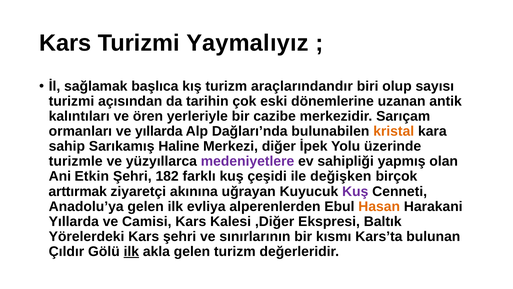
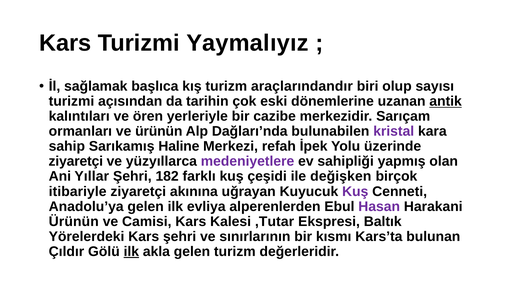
antik underline: none -> present
ve yıllarda: yıllarda -> ürünün
kristal colour: orange -> purple
diğer: diğer -> refah
turizmle at (76, 161): turizmle -> ziyaretçi
Etkin: Etkin -> Yıllar
arttırmak: arttırmak -> itibariyle
Hasan colour: orange -> purple
Yıllarda at (74, 221): Yıllarda -> Ürünün
,Diğer: ,Diğer -> ,Tutar
